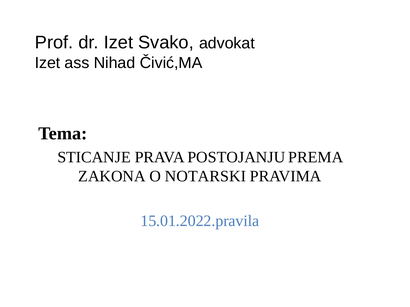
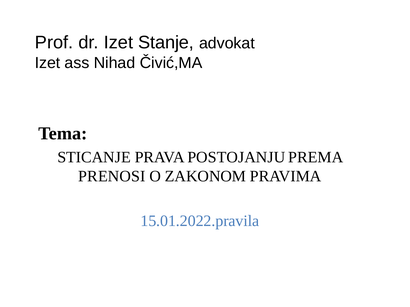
Svako: Svako -> Stanje
ZAKONA: ZAKONA -> PRENOSI
NOTARSKI: NOTARSKI -> ZAKONOM
